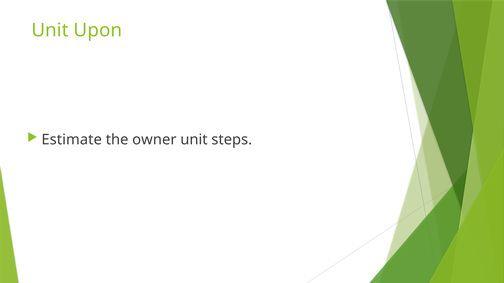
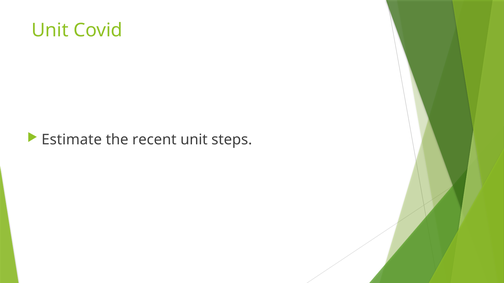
Upon: Upon -> Covid
owner: owner -> recent
